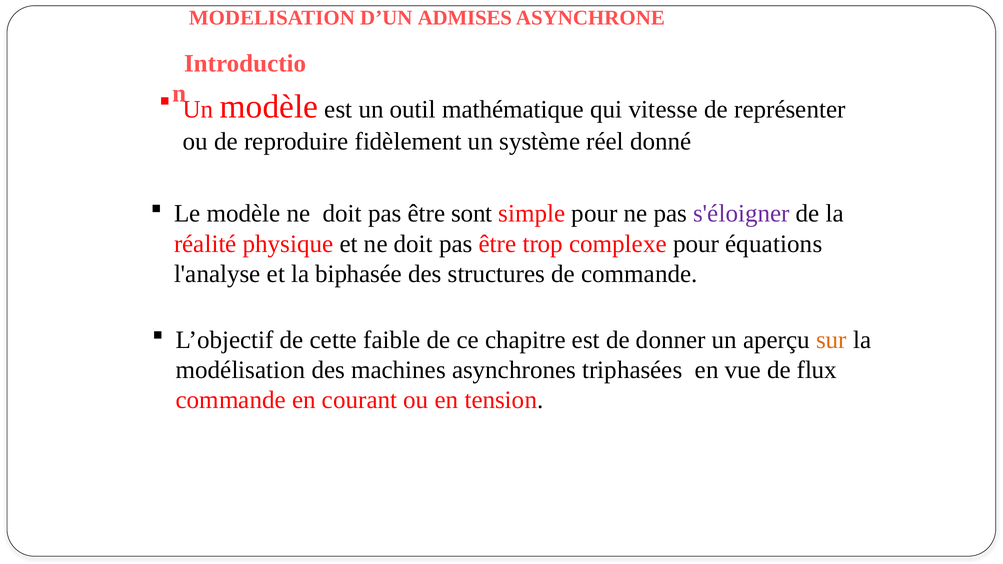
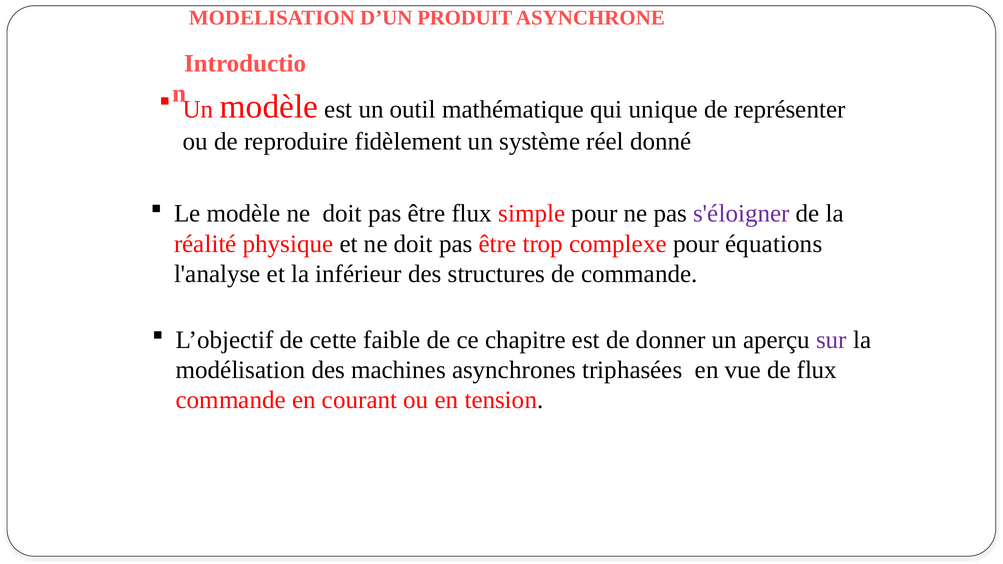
ADMISES: ADMISES -> PRODUIT
vitesse: vitesse -> unique
être sont: sont -> flux
biphasée: biphasée -> inférieur
sur colour: orange -> purple
